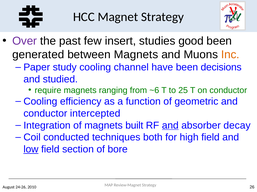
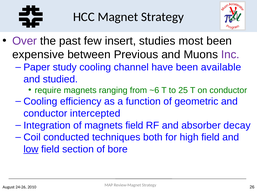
good: good -> most
generated: generated -> expensive
between Magnets: Magnets -> Previous
Inc colour: orange -> purple
decisions: decisions -> available
magnets built: built -> field
and at (170, 126) underline: present -> none
